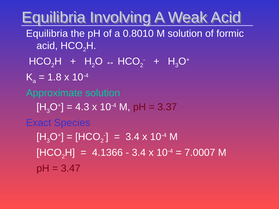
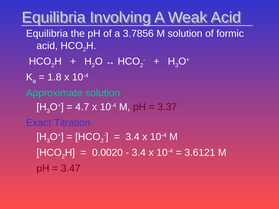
0.8010: 0.8010 -> 3.7856
4.3: 4.3 -> 4.7
Species: Species -> Titration
4.1366: 4.1366 -> 0.0020
7.0007: 7.0007 -> 3.6121
